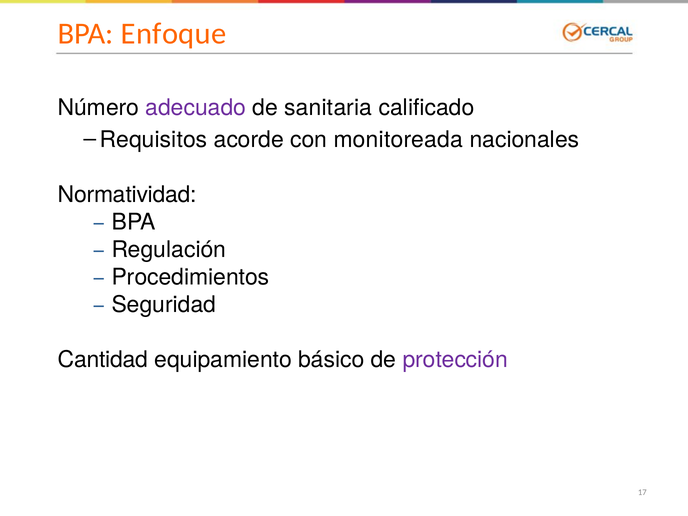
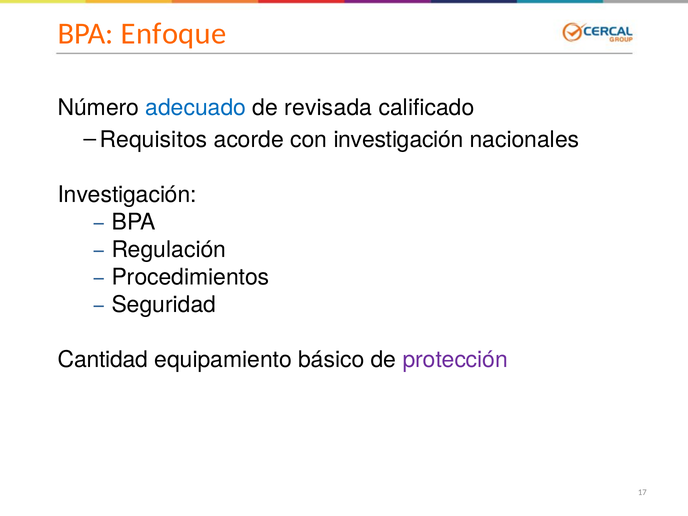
adecuado colour: purple -> blue
sanitaria: sanitaria -> revisada
con monitoreada: monitoreada -> investigación
Normatividad at (127, 195): Normatividad -> Investigación
